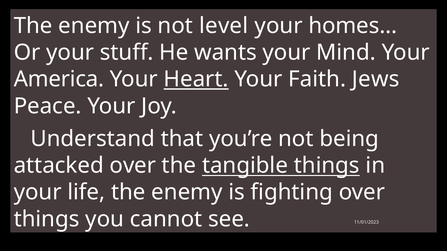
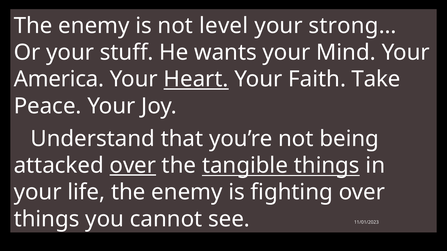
homes…: homes… -> strong…
Jews: Jews -> Take
over at (133, 166) underline: none -> present
